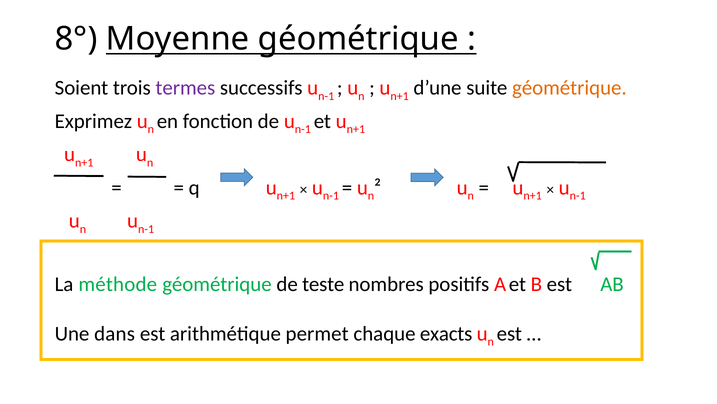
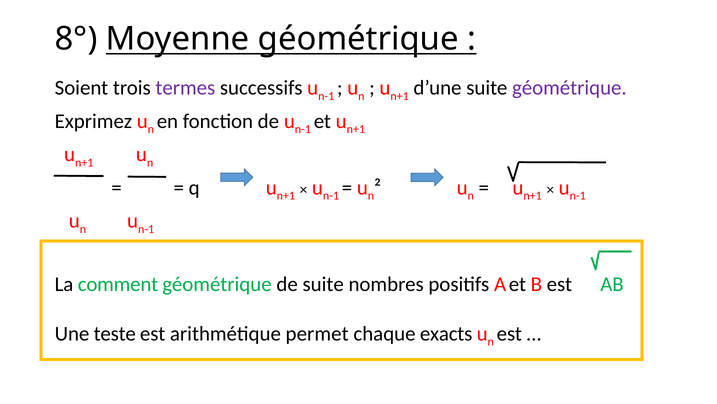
géométrique at (569, 88) colour: orange -> purple
méthode: méthode -> comment
de teste: teste -> suite
dans: dans -> teste
